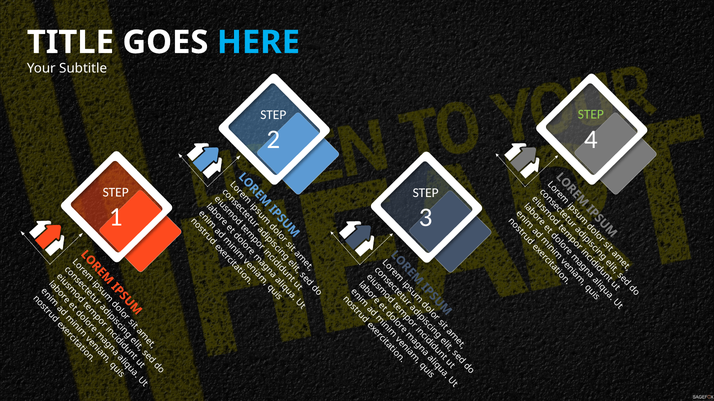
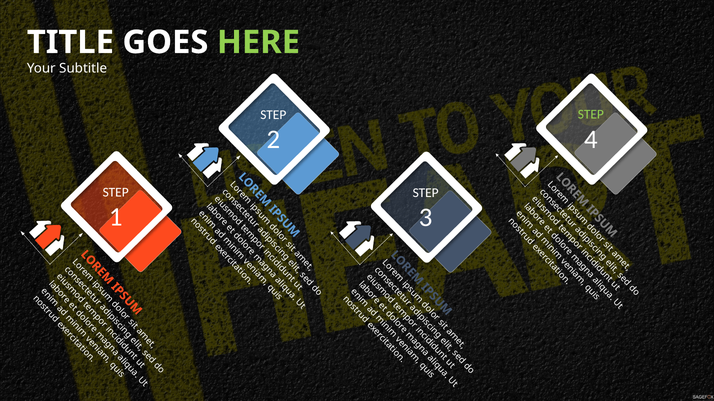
HERE colour: light blue -> light green
